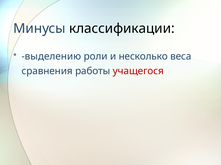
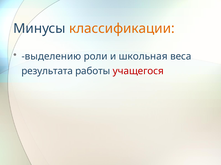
классификации colour: black -> orange
несколько: несколько -> школьная
сравнения: сравнения -> результата
